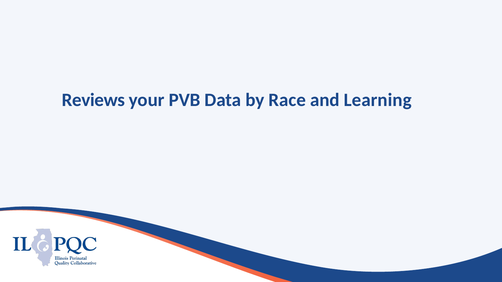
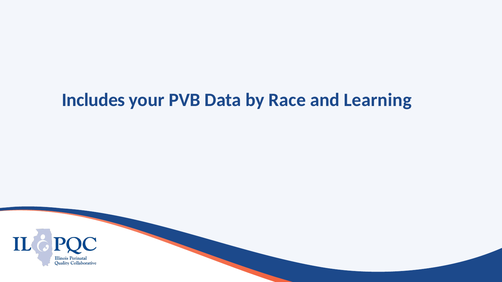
Reviews: Reviews -> Includes
